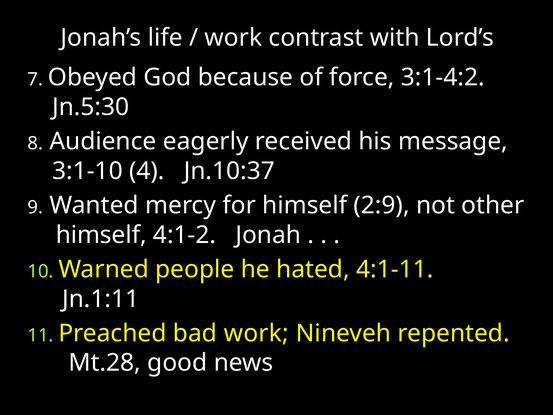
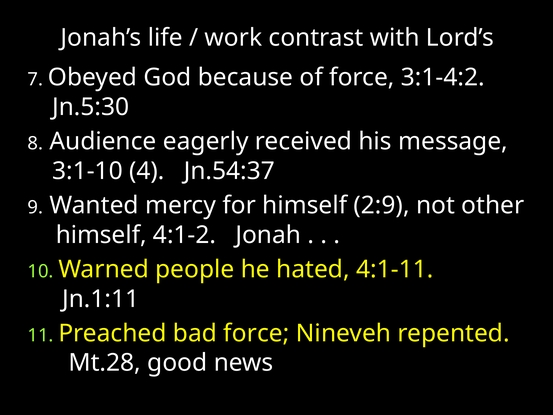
Jn.10:37: Jn.10:37 -> Jn.54:37
bad work: work -> force
